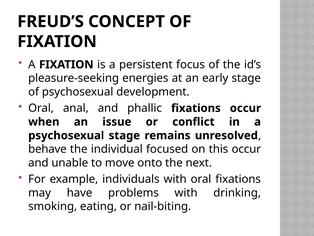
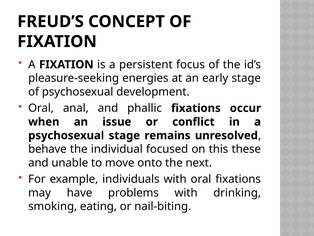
this occur: occur -> these
